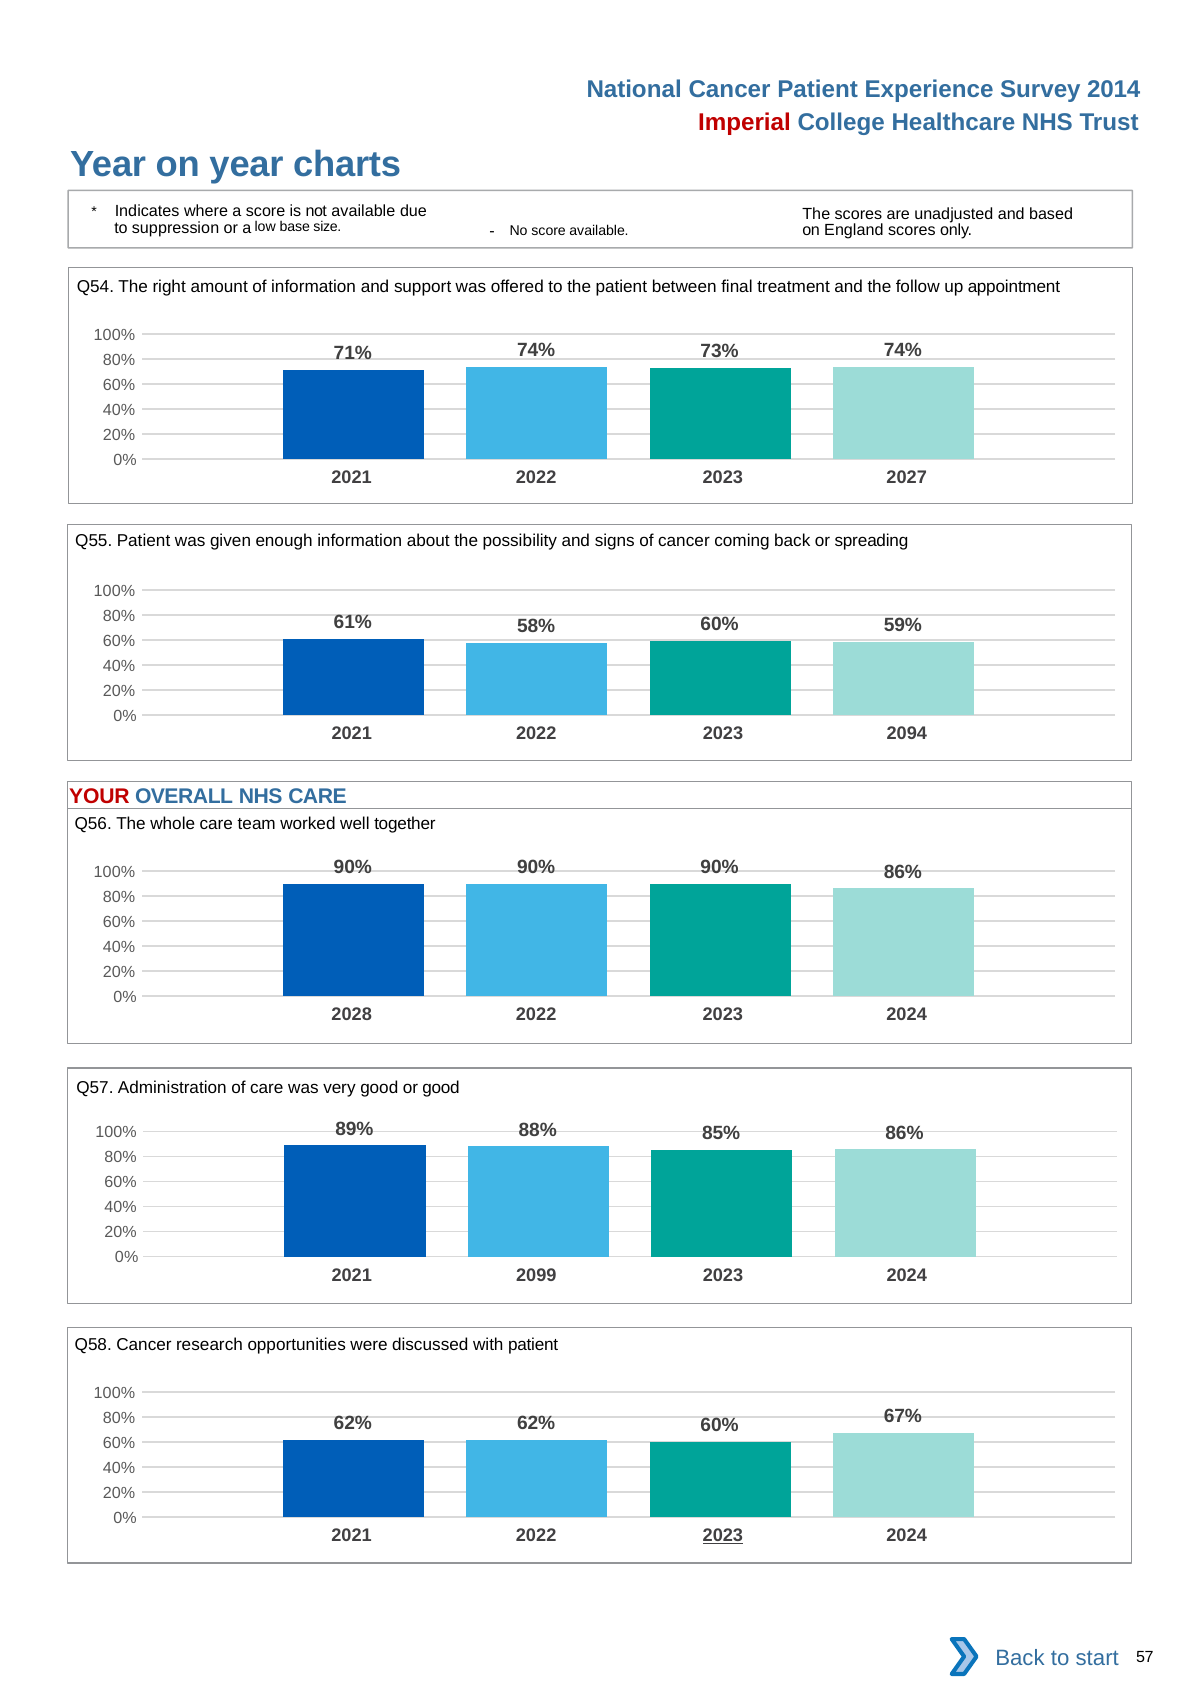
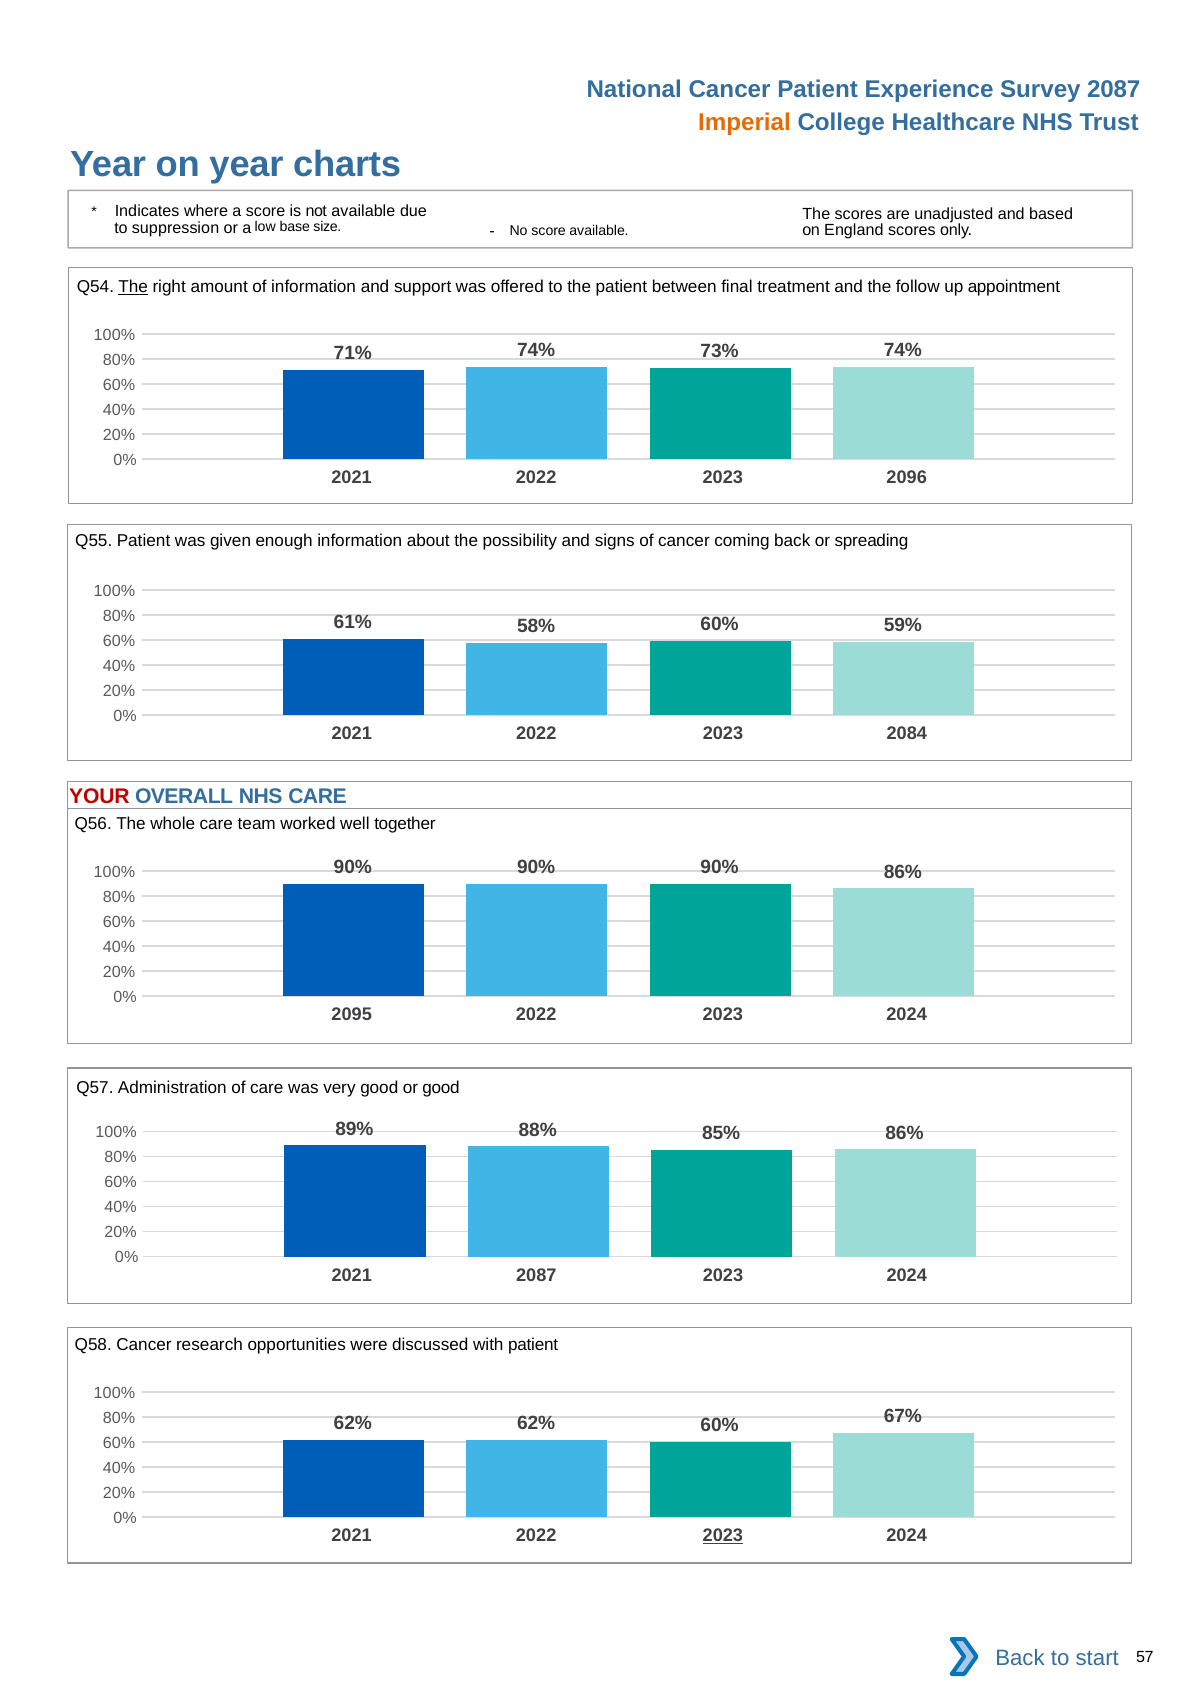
Survey 2014: 2014 -> 2087
Imperial colour: red -> orange
The at (133, 287) underline: none -> present
2027: 2027 -> 2096
2094: 2094 -> 2084
2028: 2028 -> 2095
2021 2099: 2099 -> 2087
